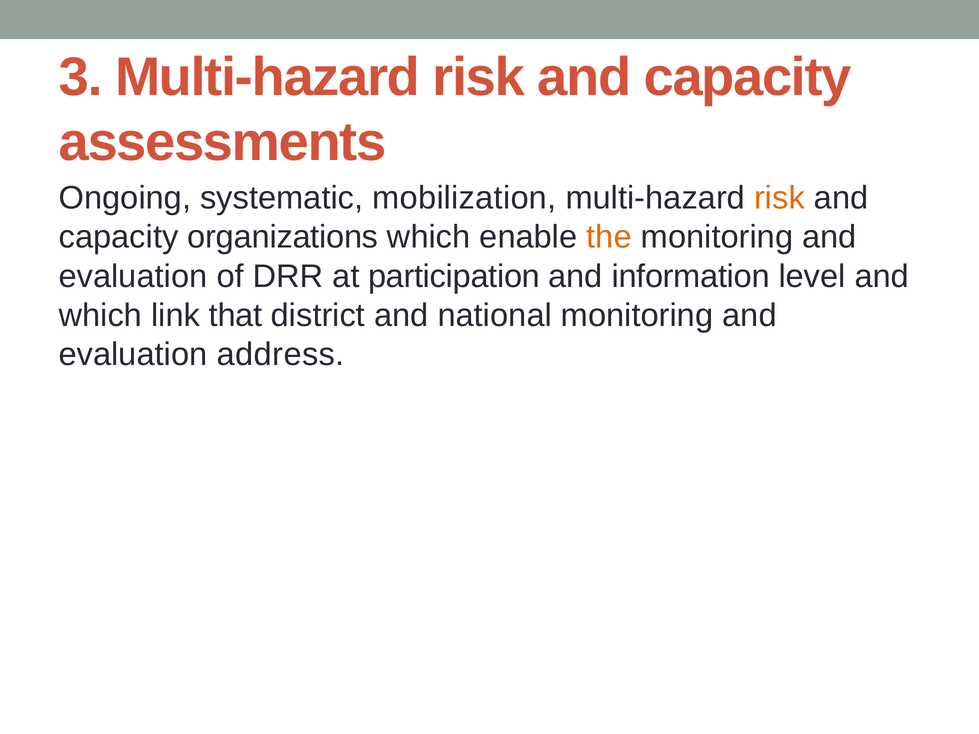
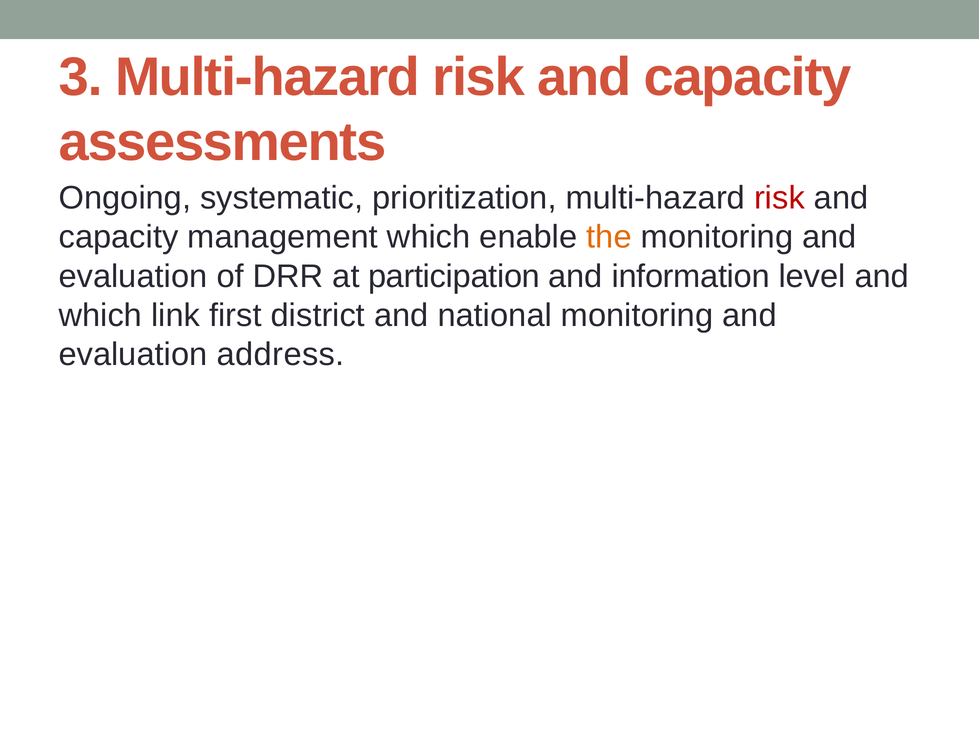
mobilization: mobilization -> prioritization
risk at (779, 198) colour: orange -> red
organizations: organizations -> management
that: that -> first
